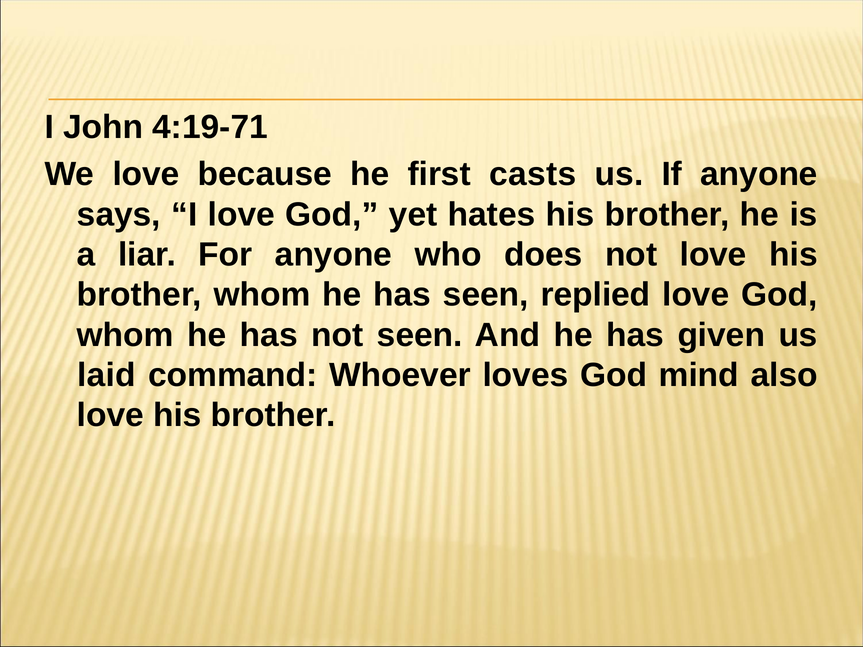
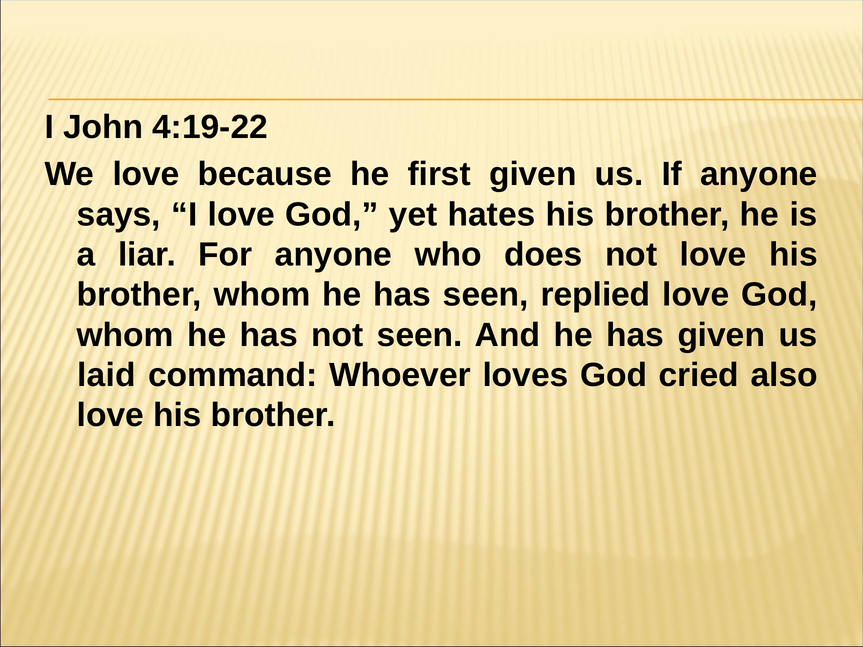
4:19-71: 4:19-71 -> 4:19-22
first casts: casts -> given
mind: mind -> cried
